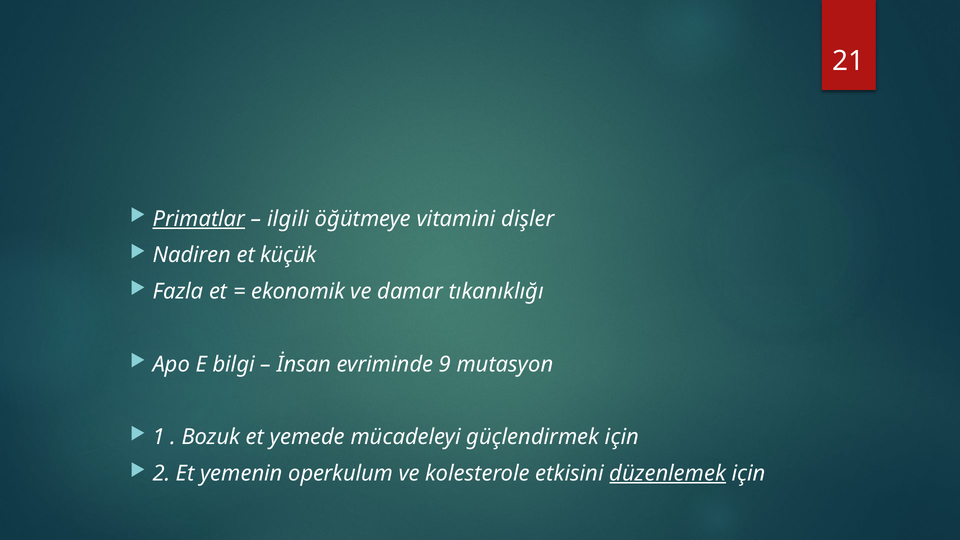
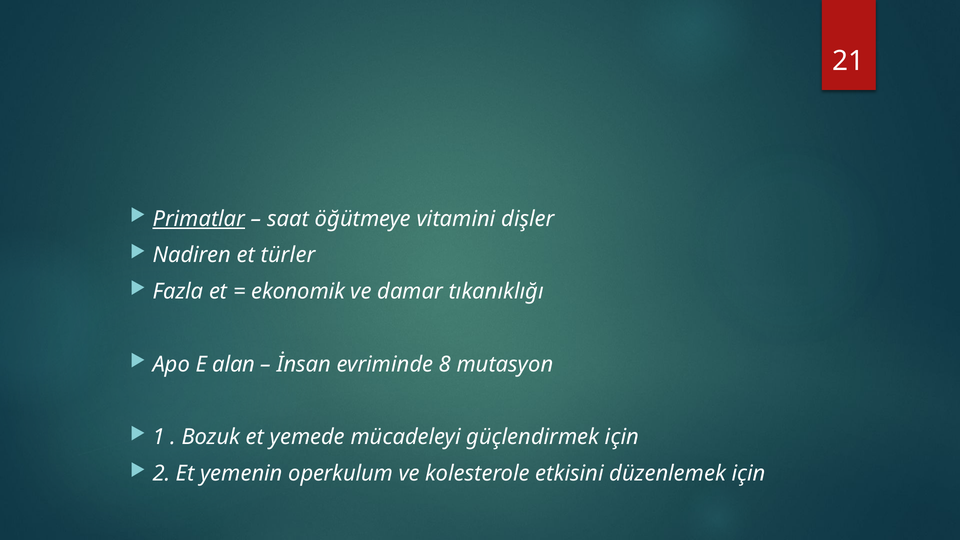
ilgili: ilgili -> saat
küçük: küçük -> türler
bilgi: bilgi -> alan
9: 9 -> 8
düzenlemek underline: present -> none
